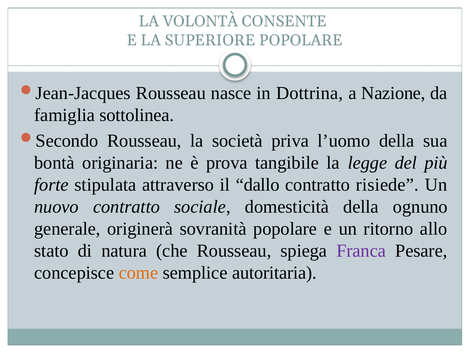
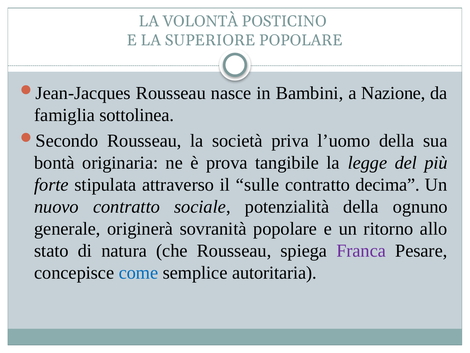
CONSENTE: CONSENTE -> POSTICINO
Dottrina: Dottrina -> Bambini
dallo: dallo -> sulle
risiede: risiede -> decima
domesticità: domesticità -> potenzialità
come colour: orange -> blue
